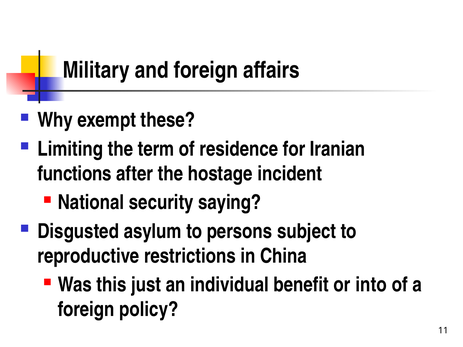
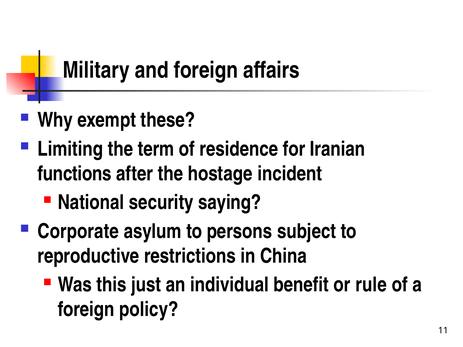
Disgusted: Disgusted -> Corporate
into: into -> rule
